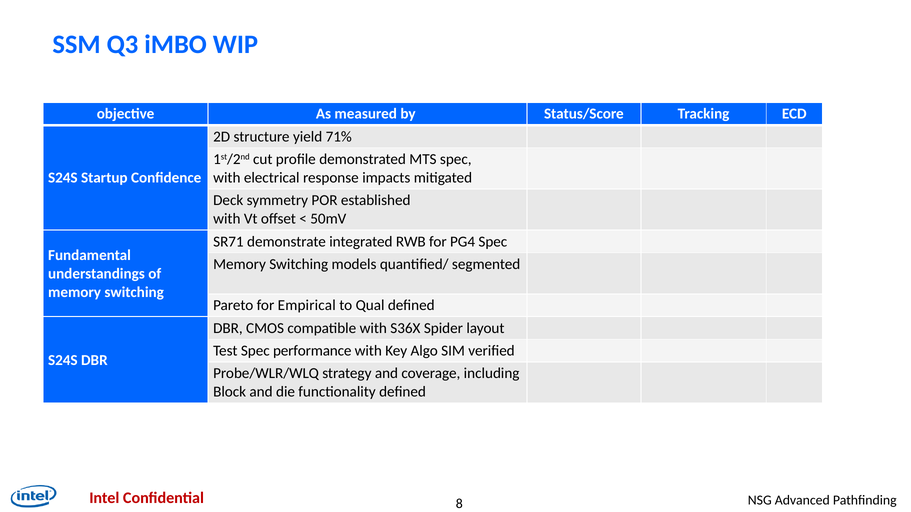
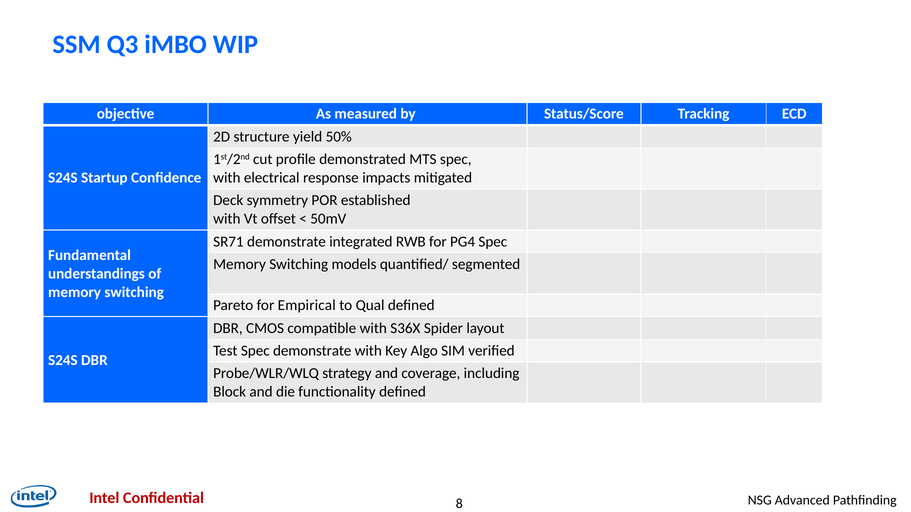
71%: 71% -> 50%
Spec performance: performance -> demonstrate
